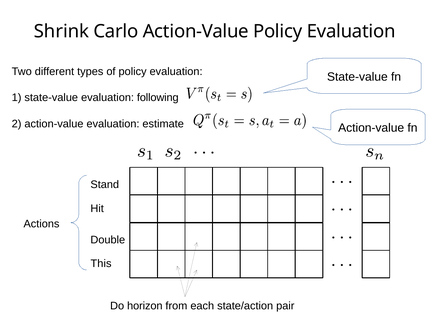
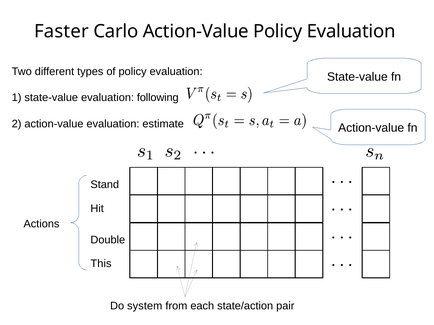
Shrink: Shrink -> Faster
horizon: horizon -> system
